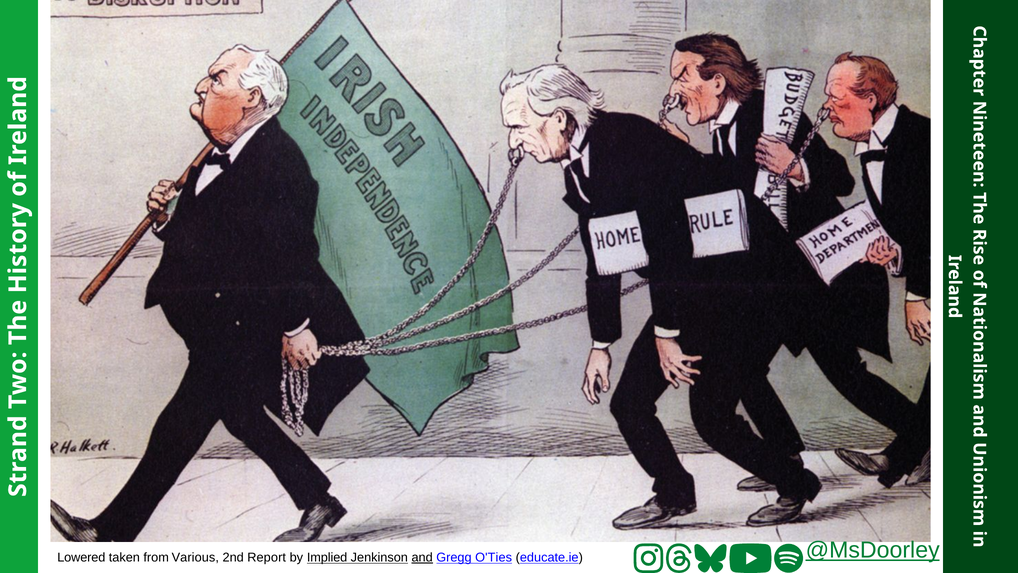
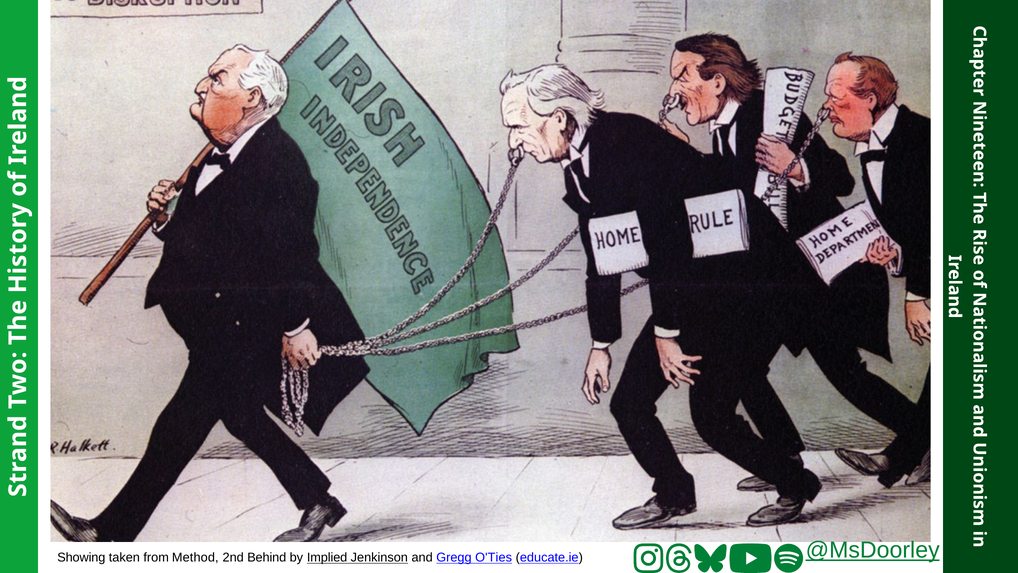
Lowered: Lowered -> Showing
Various: Various -> Method
Report: Report -> Behind
and underline: present -> none
